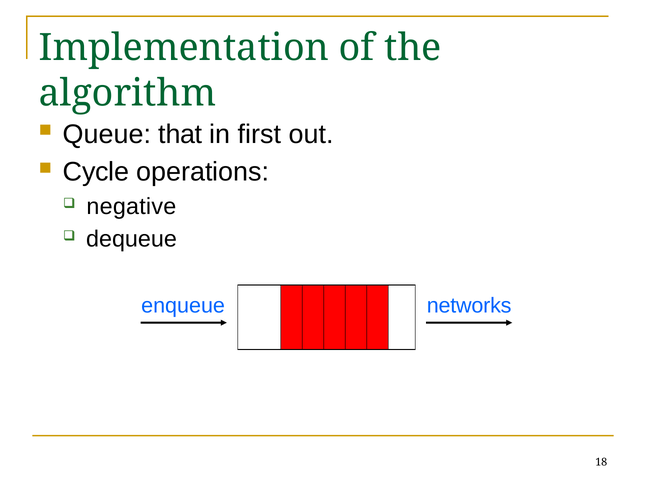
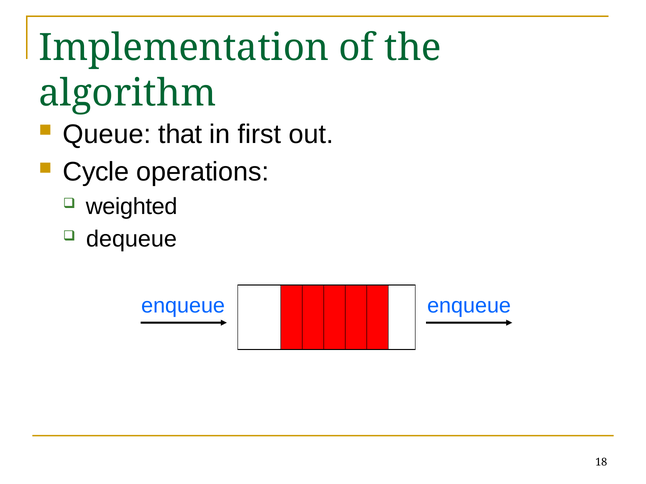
negative: negative -> weighted
enqueue networks: networks -> enqueue
